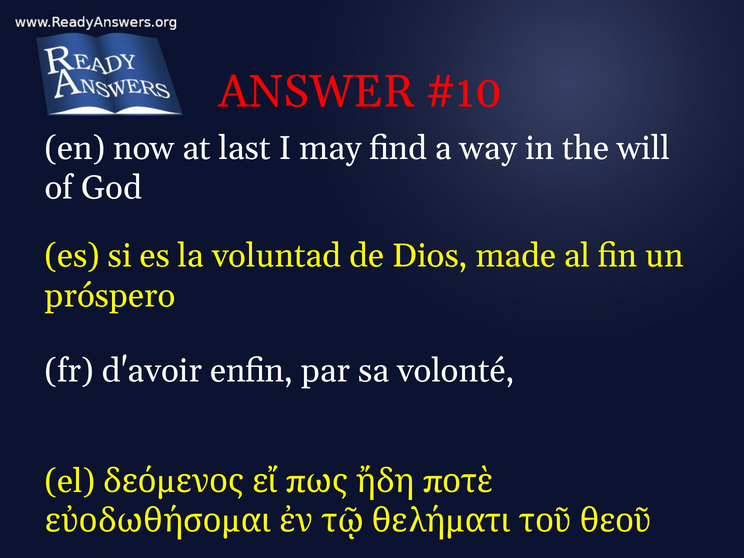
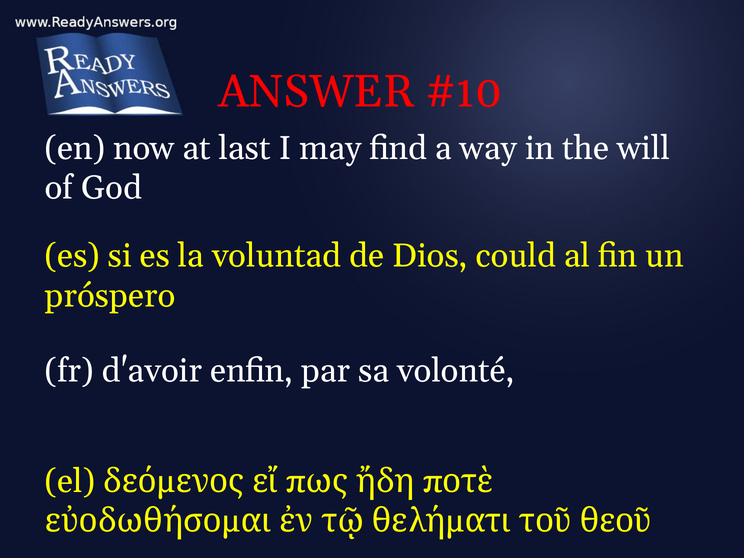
made: made -> could
